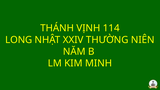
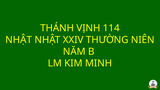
LONG at (19, 40): LONG -> NHẬT
